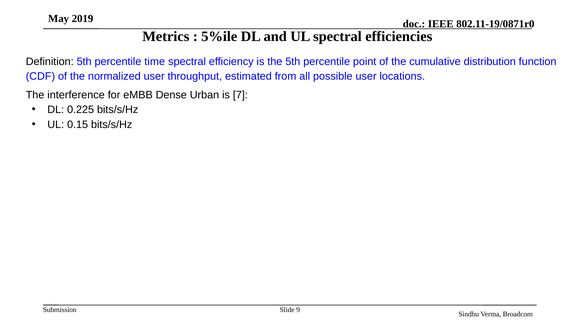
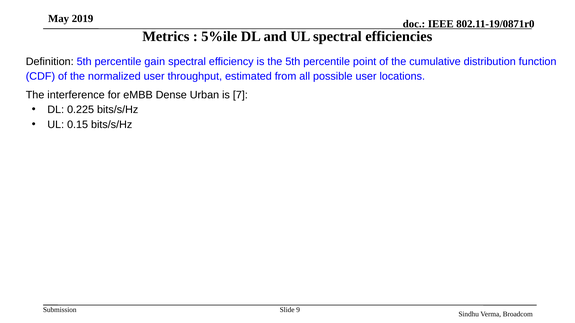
time: time -> gain
